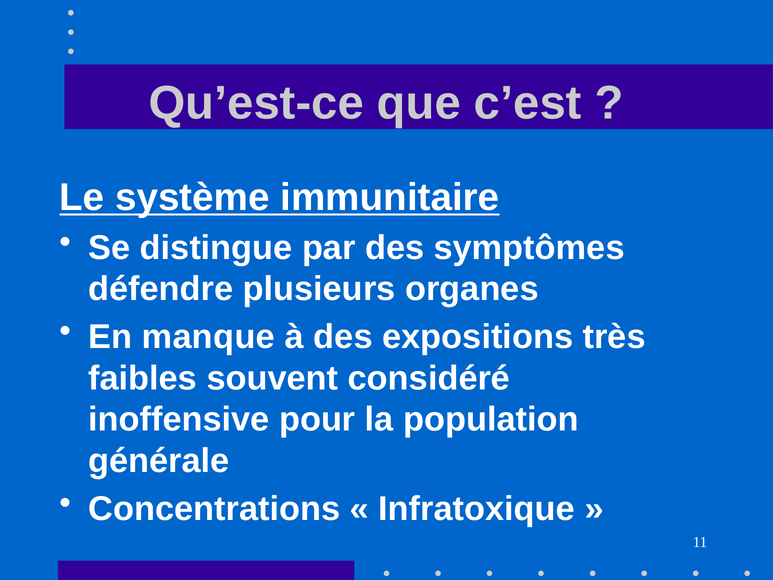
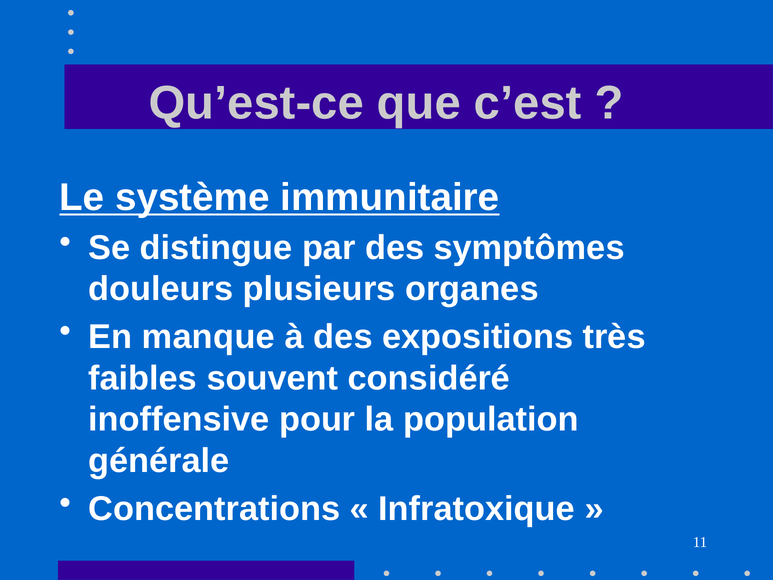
défendre: défendre -> douleurs
